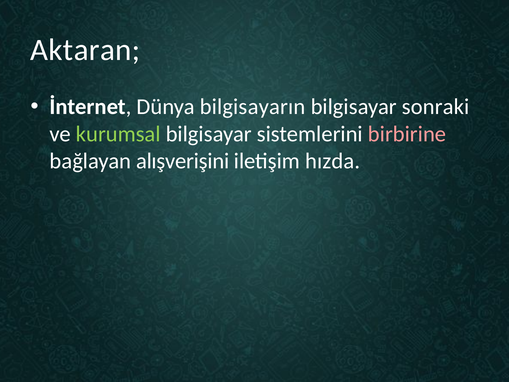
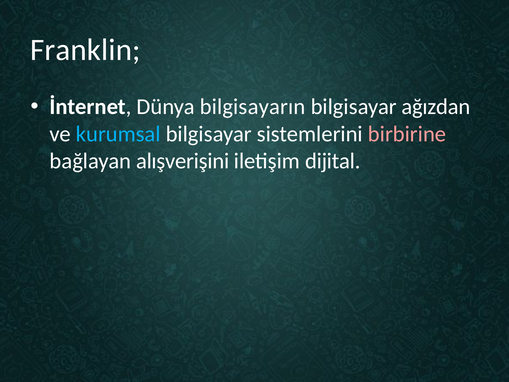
Aktaran: Aktaran -> Franklin
sonraki: sonraki -> ağızdan
kurumsal colour: light green -> light blue
hızda: hızda -> dijital
